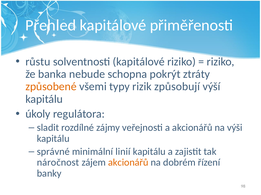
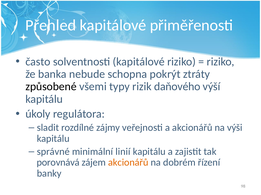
růstu: růstu -> často
způsobené colour: orange -> black
způsobují: způsobují -> daňového
náročnost: náročnost -> porovnává
